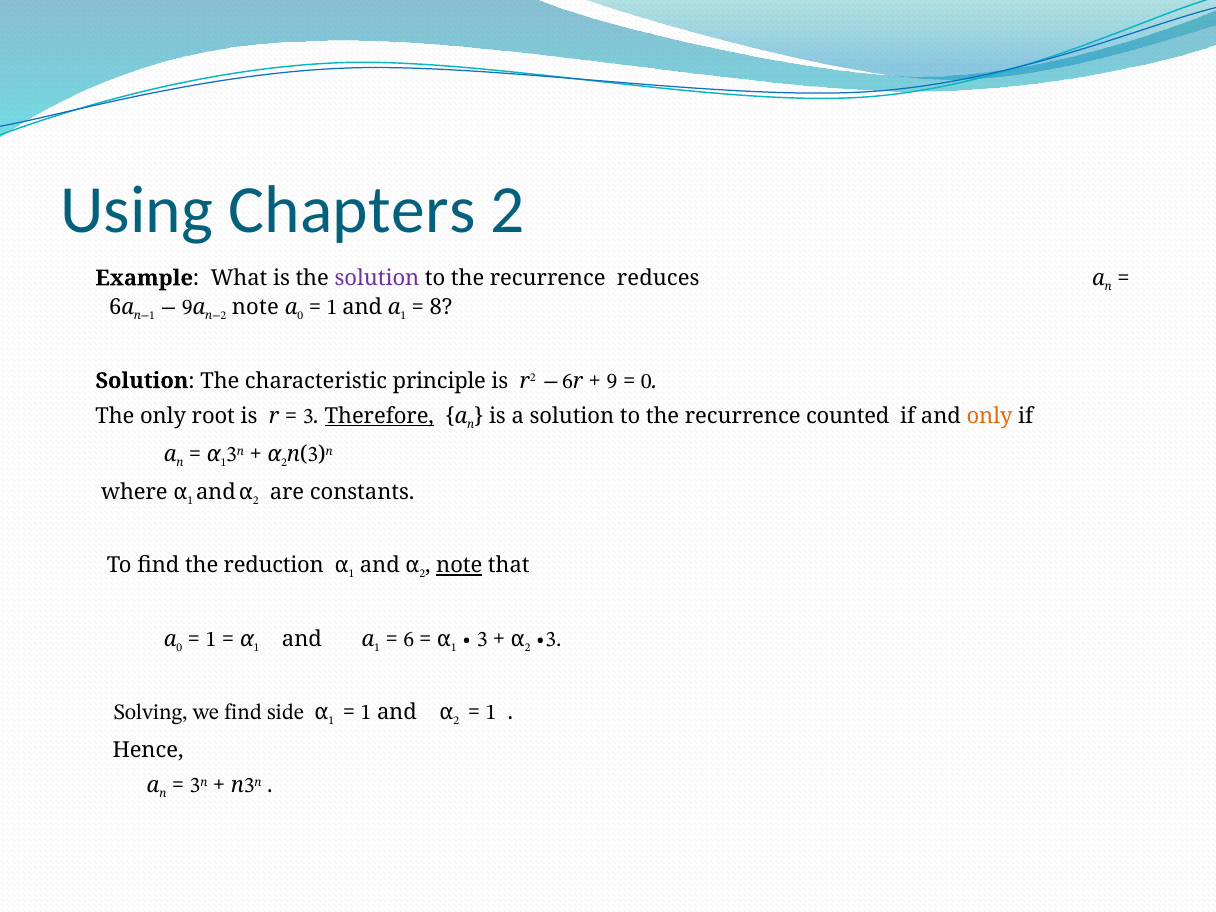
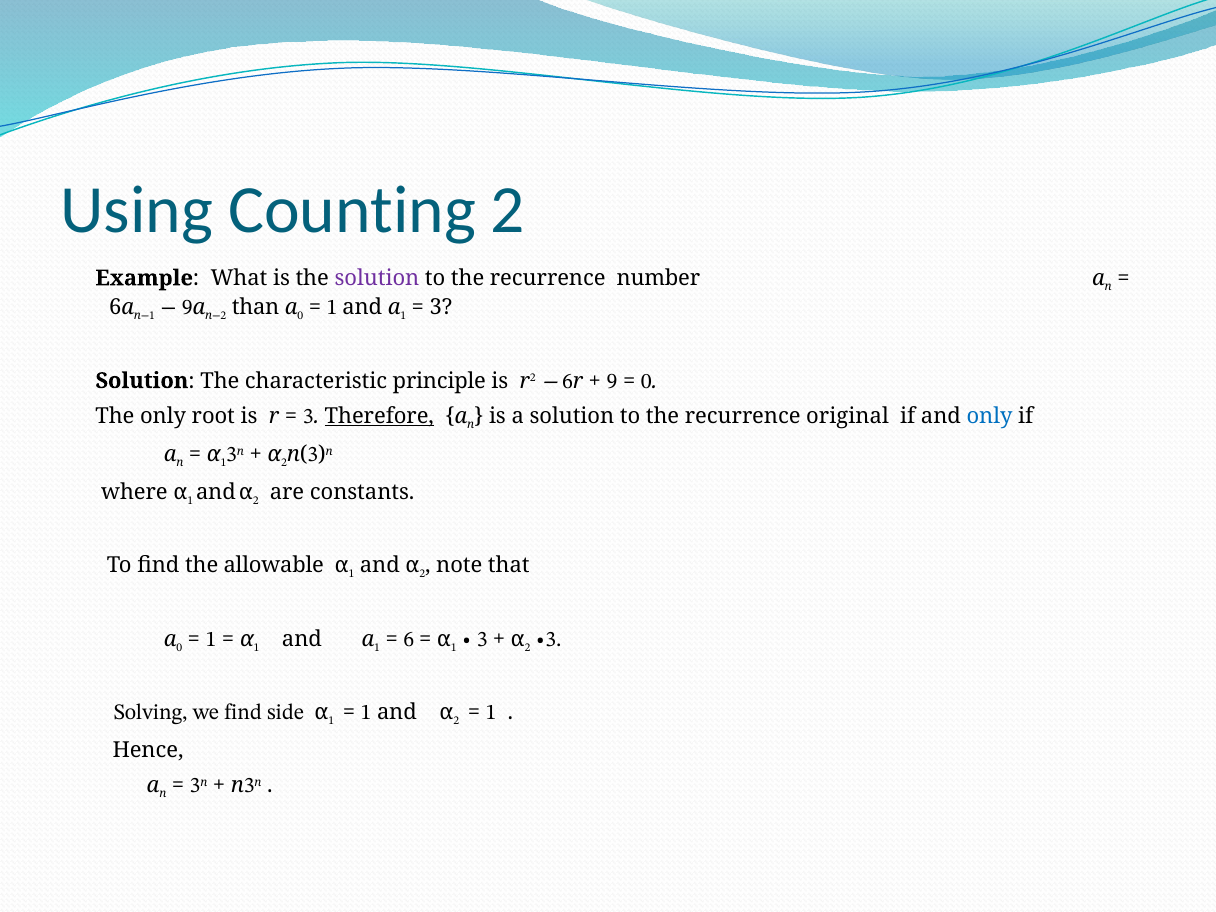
Chapters: Chapters -> Counting
reduces: reduces -> number
note at (255, 307): note -> than
8 at (441, 307): 8 -> 3
counted: counted -> original
only at (990, 416) colour: orange -> blue
reduction: reduction -> allowable
note at (459, 566) underline: present -> none
